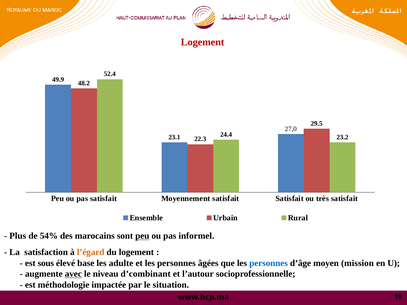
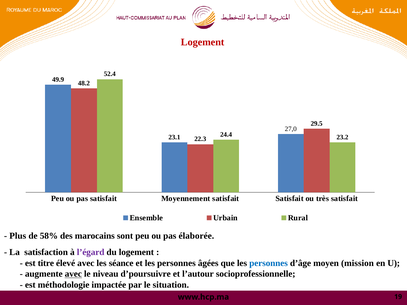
54%: 54% -> 58%
peu at (142, 236) underline: present -> none
informel: informel -> élaborée
l’égard colour: orange -> purple
sous: sous -> titre
élevé base: base -> avec
adulte: adulte -> séance
d’combinant: d’combinant -> d’poursuivre
